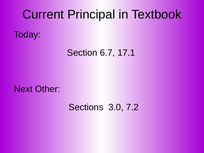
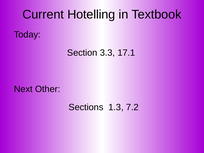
Principal: Principal -> Hotelling
6.7: 6.7 -> 3.3
3.0: 3.0 -> 1.3
